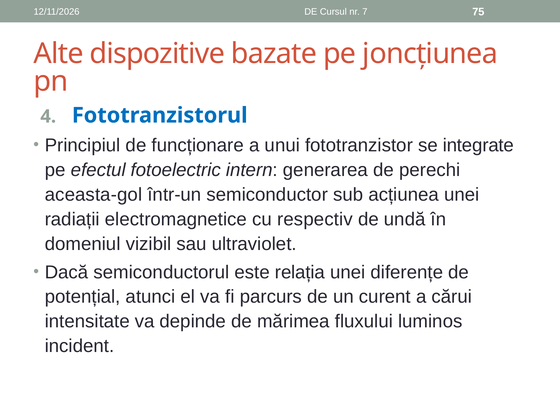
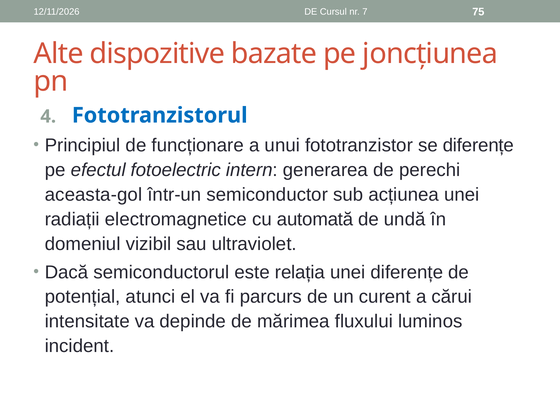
se integrate: integrate -> diferențe
respectiv: respectiv -> automată
